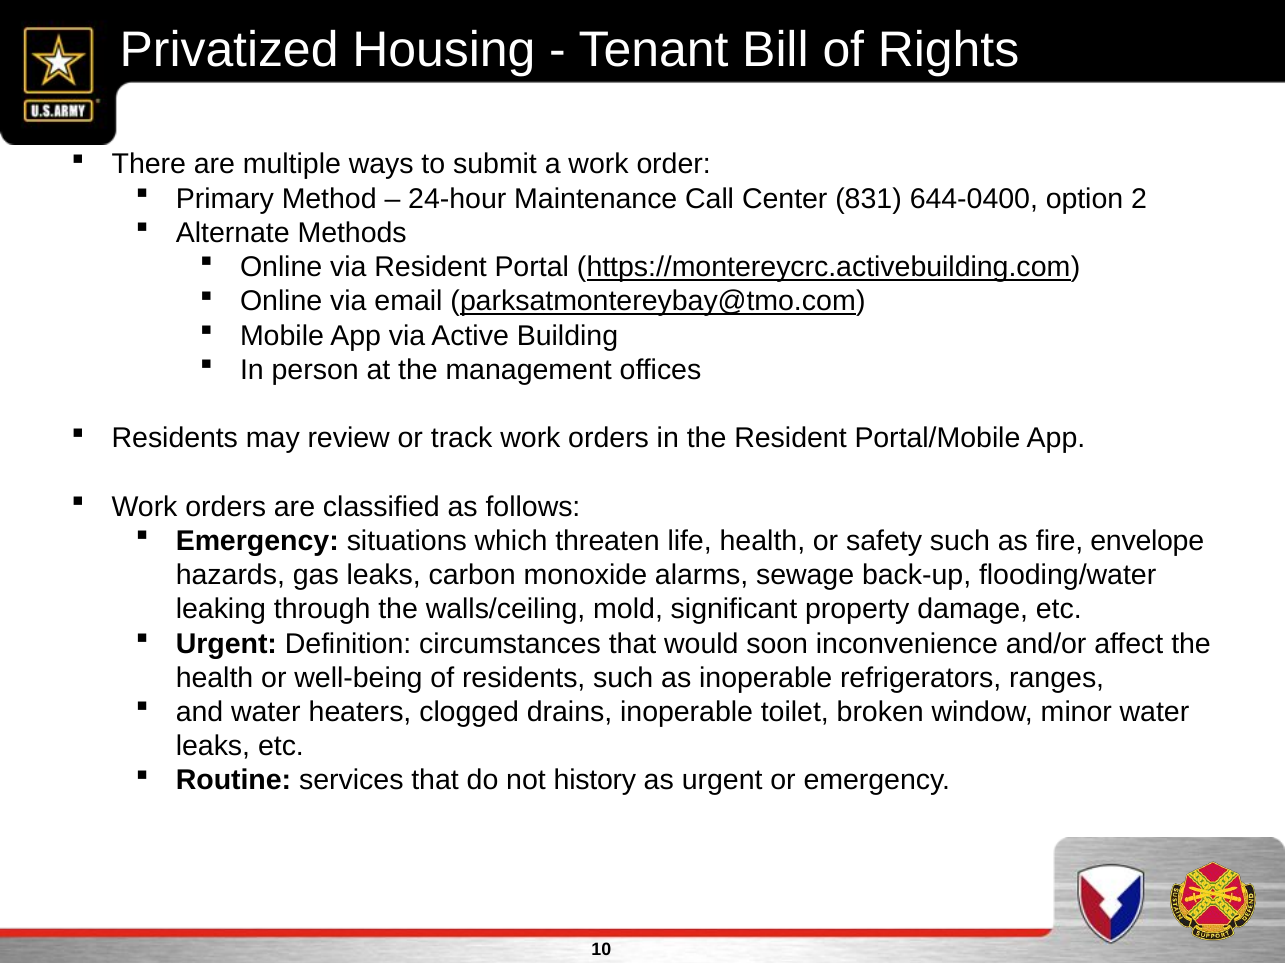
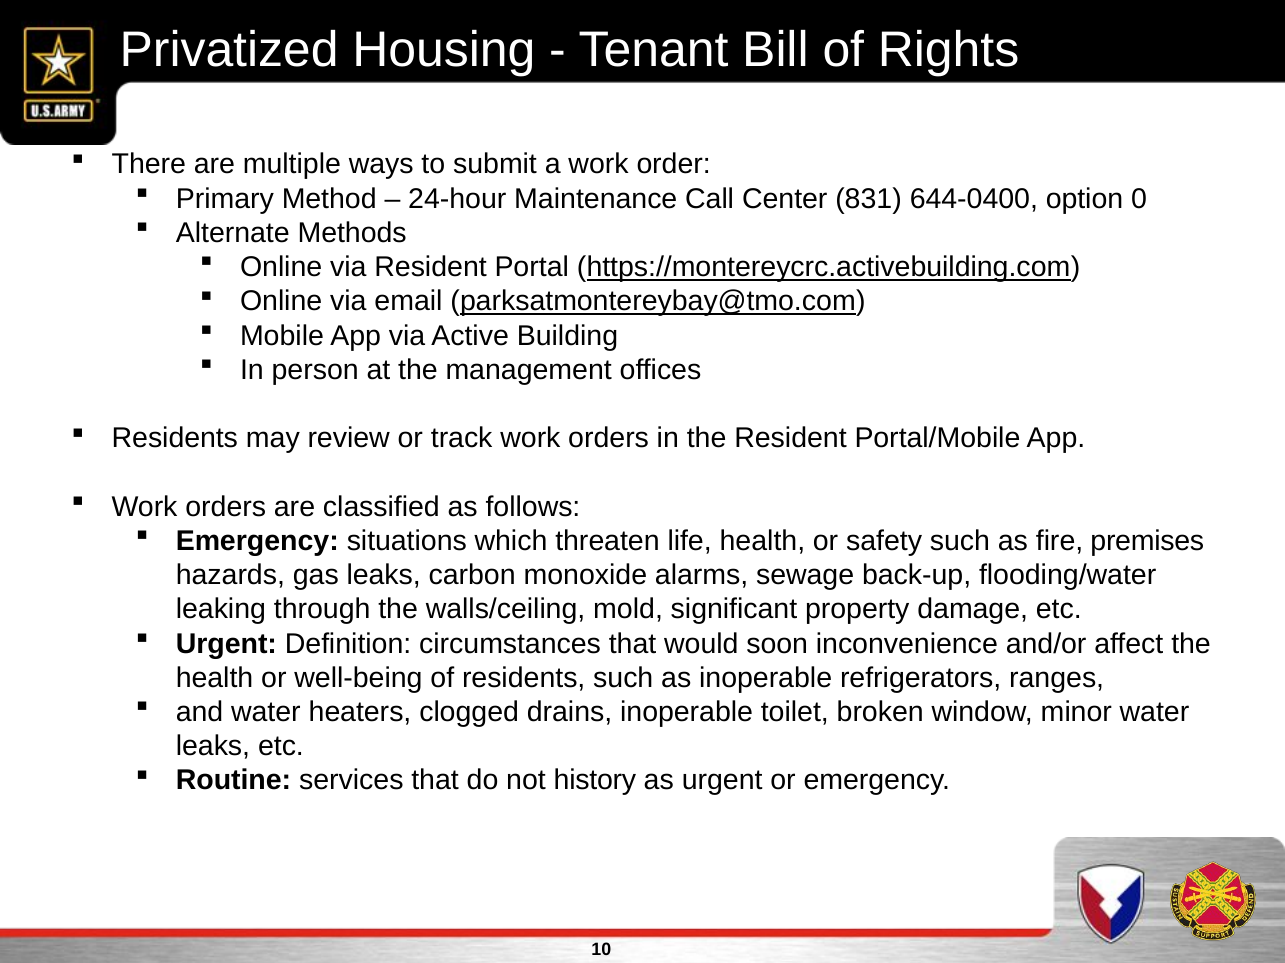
2: 2 -> 0
envelope: envelope -> premises
